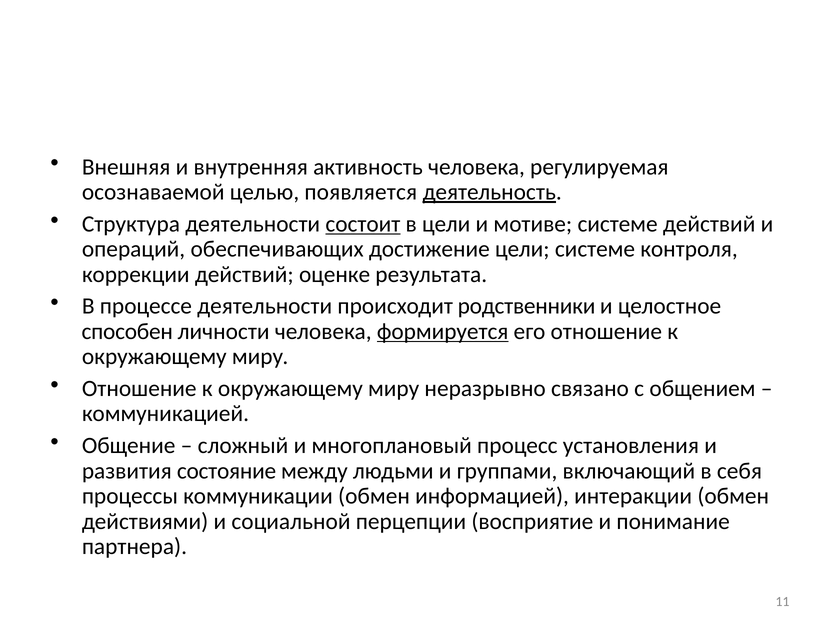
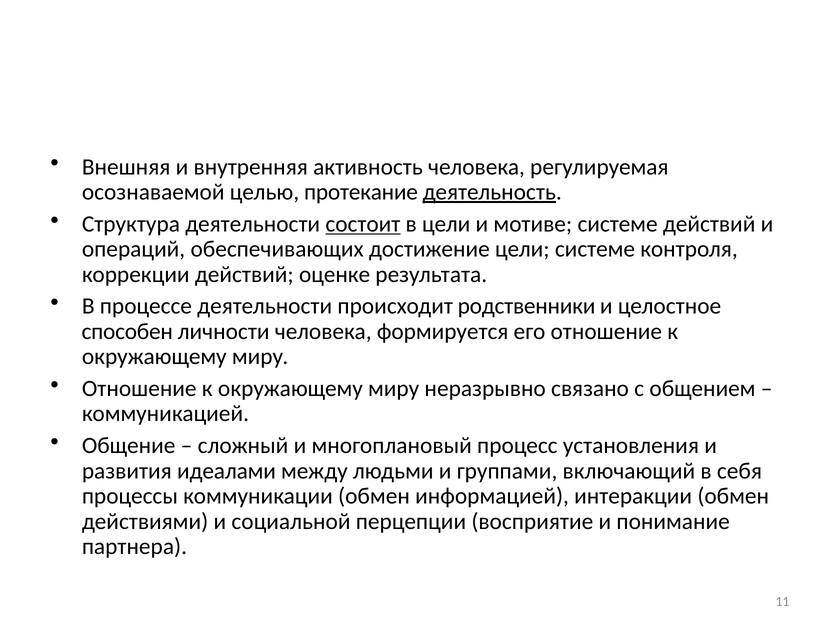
появляется: появляется -> протекание
формируется underline: present -> none
состояние: состояние -> идеалами
